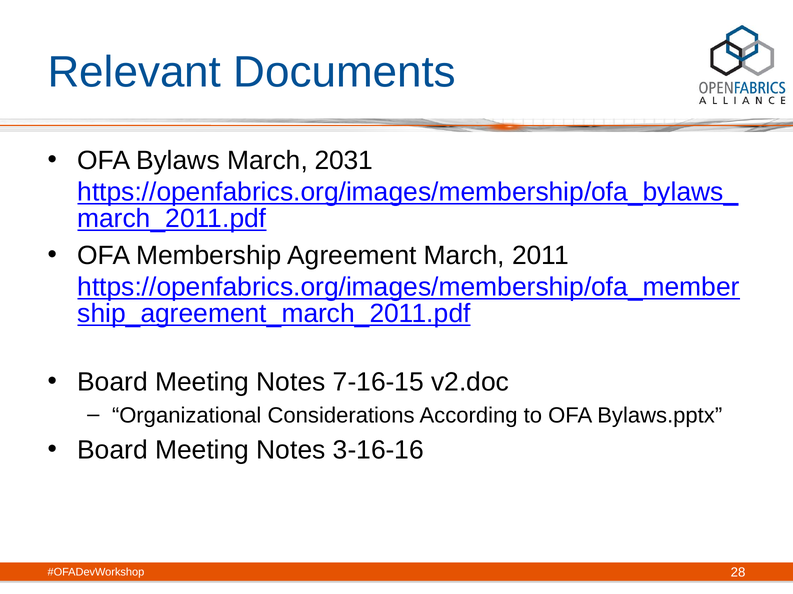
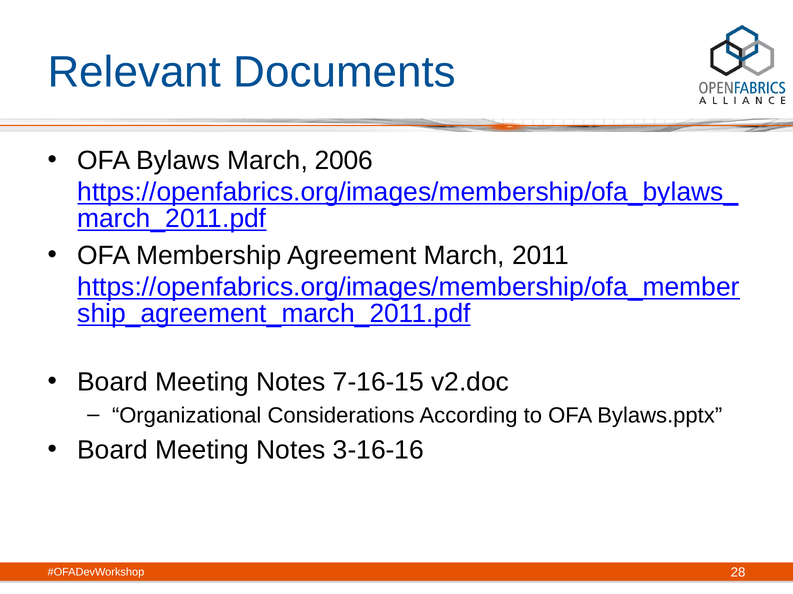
2031: 2031 -> 2006
